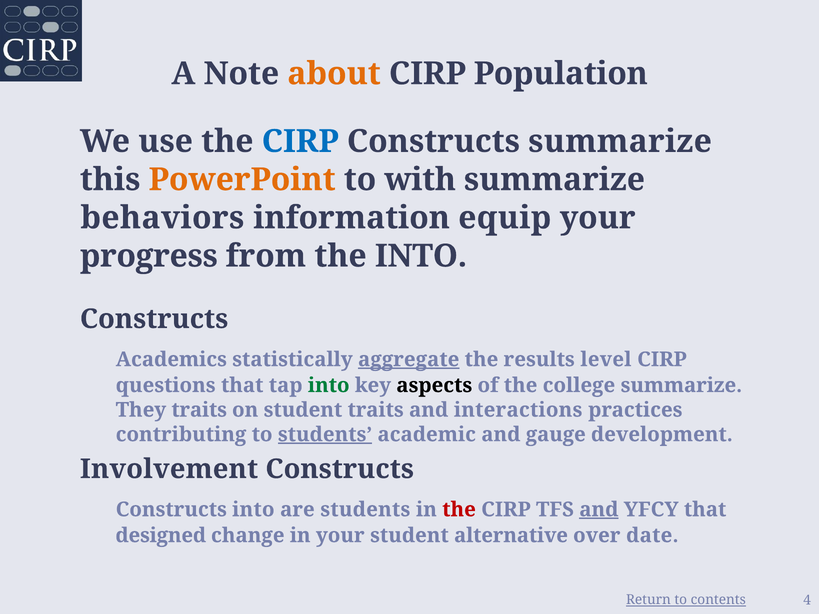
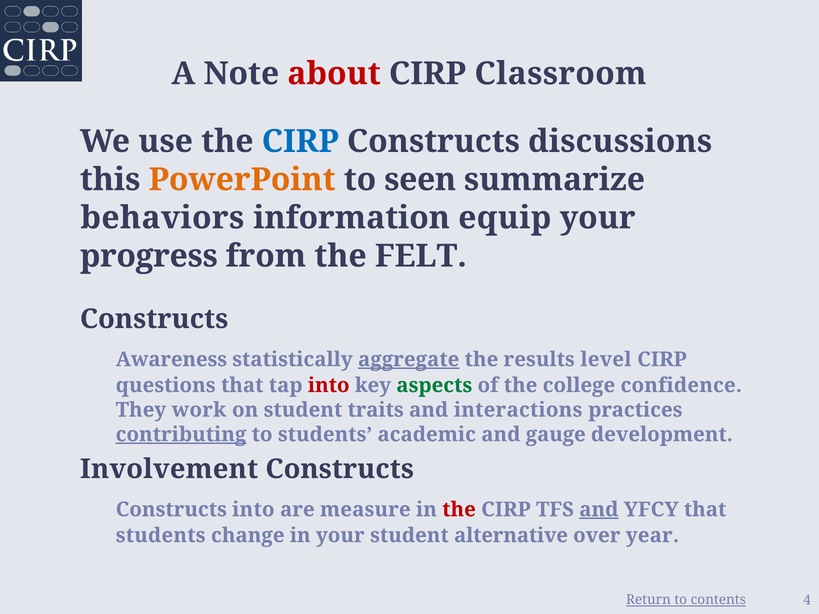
about colour: orange -> red
Population: Population -> Classroom
Constructs summarize: summarize -> discussions
with: with -> seen
the INTO: INTO -> FELT
Academics: Academics -> Awareness
into at (329, 386) colour: green -> red
aspects colour: black -> green
college summarize: summarize -> confidence
They traits: traits -> work
contributing underline: none -> present
students at (325, 435) underline: present -> none
are students: students -> measure
designed at (161, 536): designed -> students
date: date -> year
